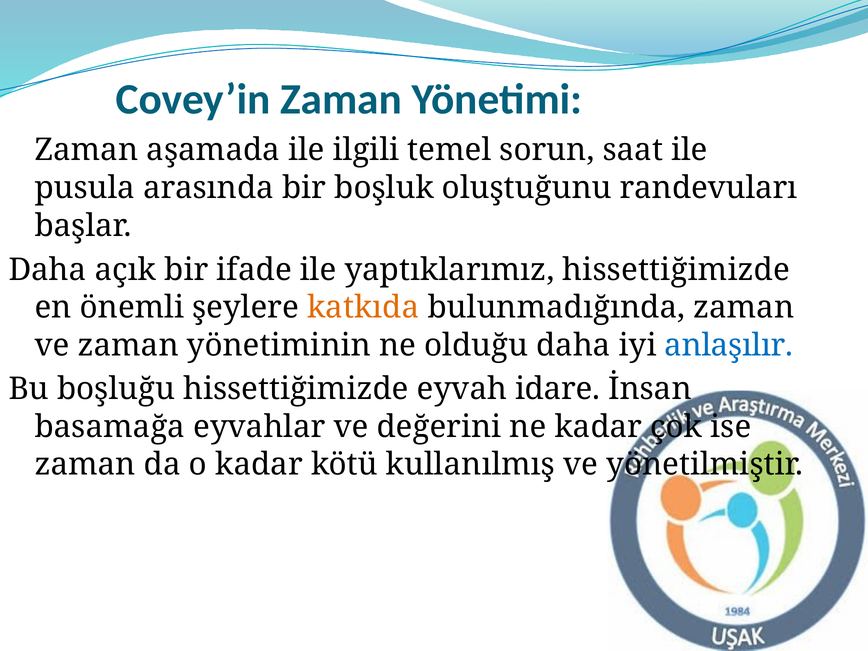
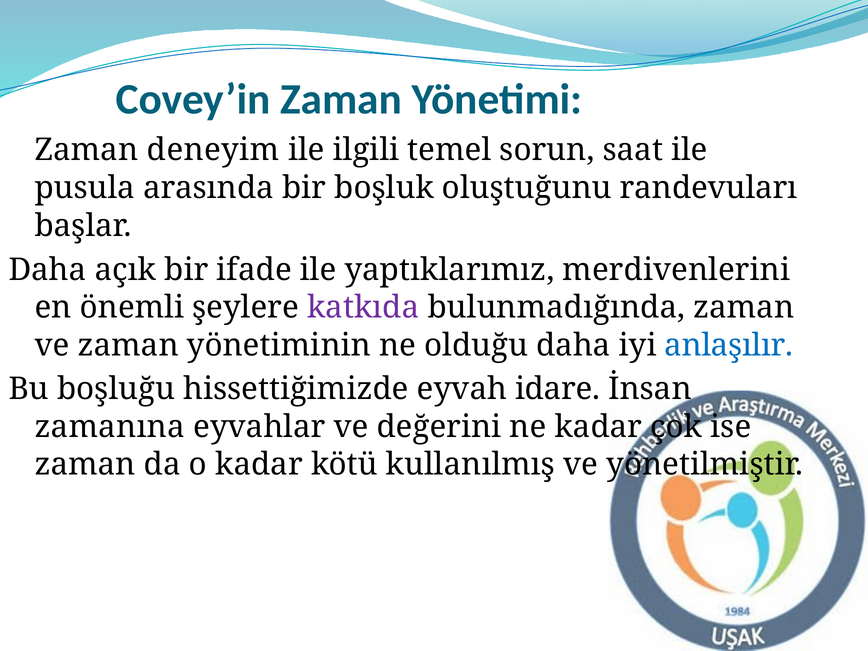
aşamada: aşamada -> deneyim
yaptıklarımız hissettiğimizde: hissettiğimizde -> merdivenlerini
katkıda colour: orange -> purple
basamağa: basamağa -> zamanına
